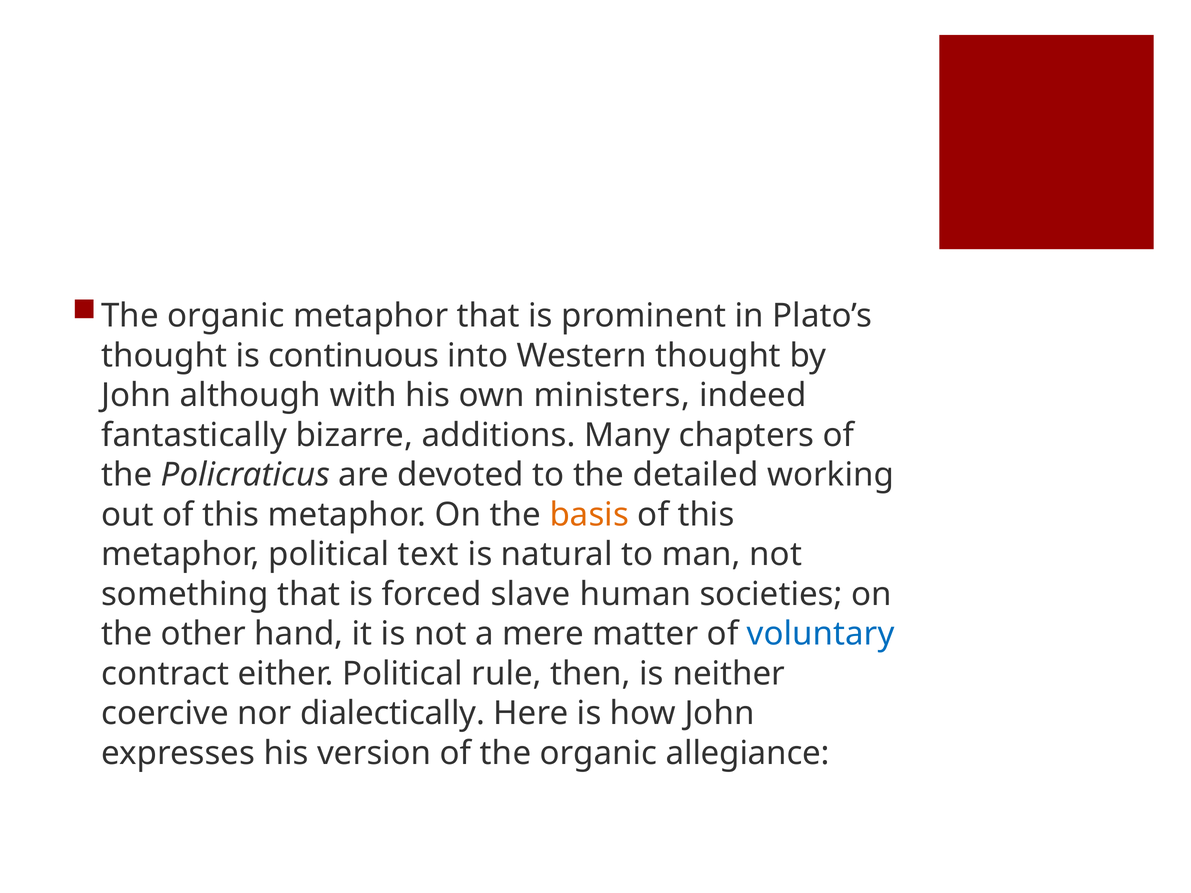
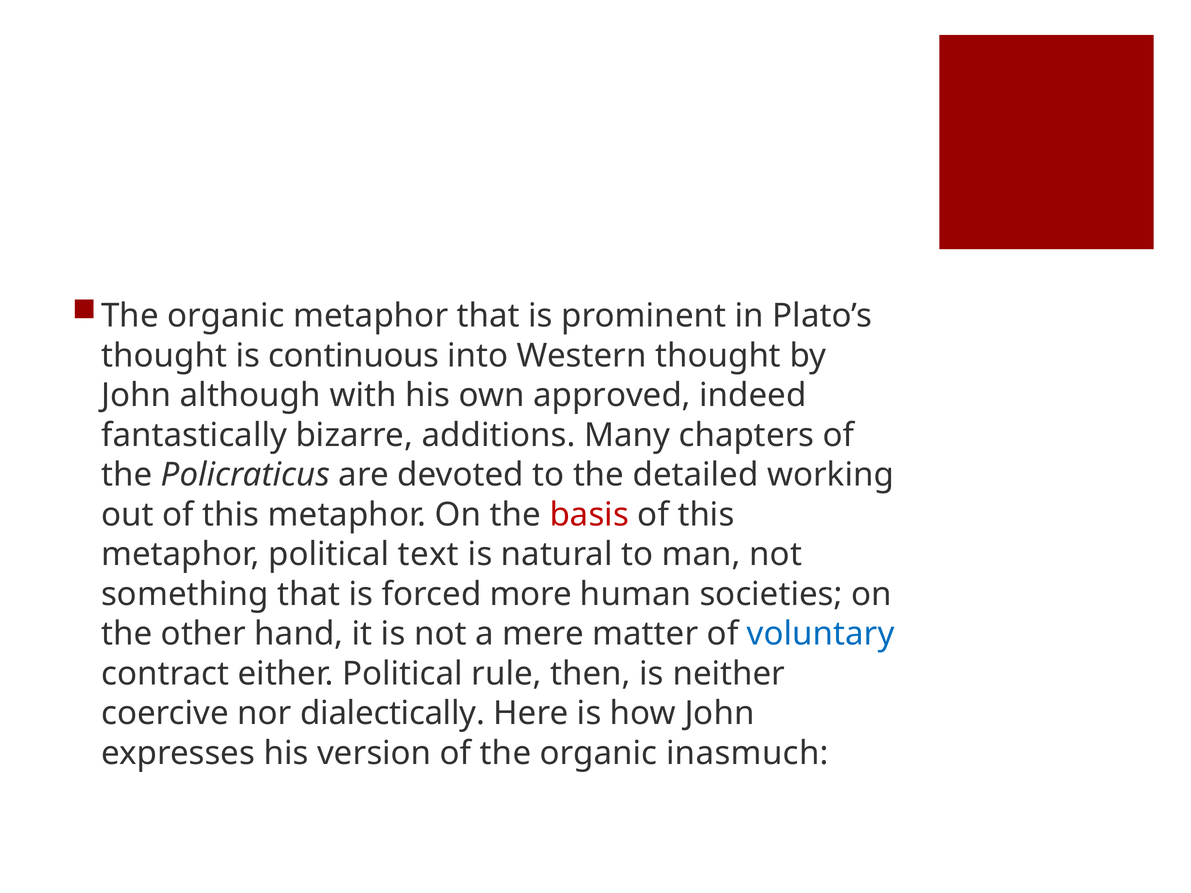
ministers: ministers -> approved
basis colour: orange -> red
slave: slave -> more
allegiance: allegiance -> inasmuch
